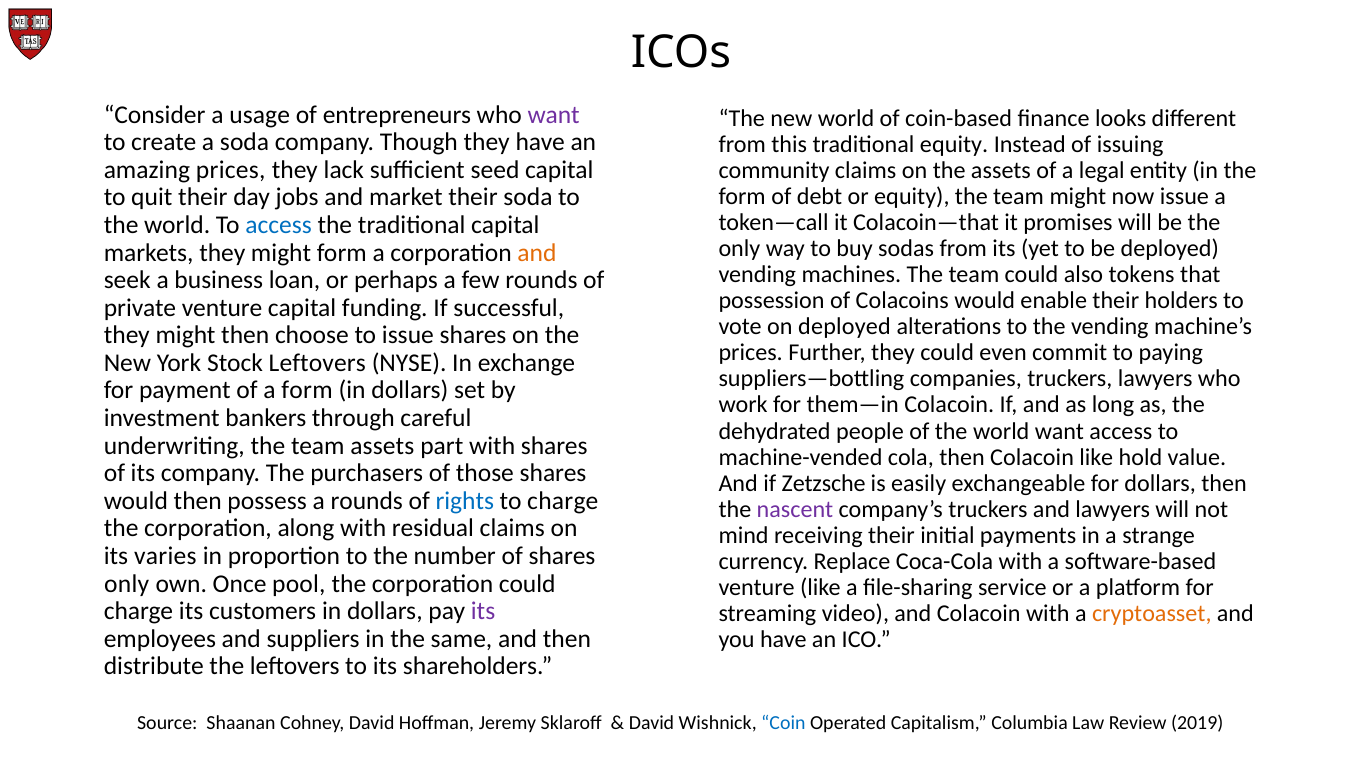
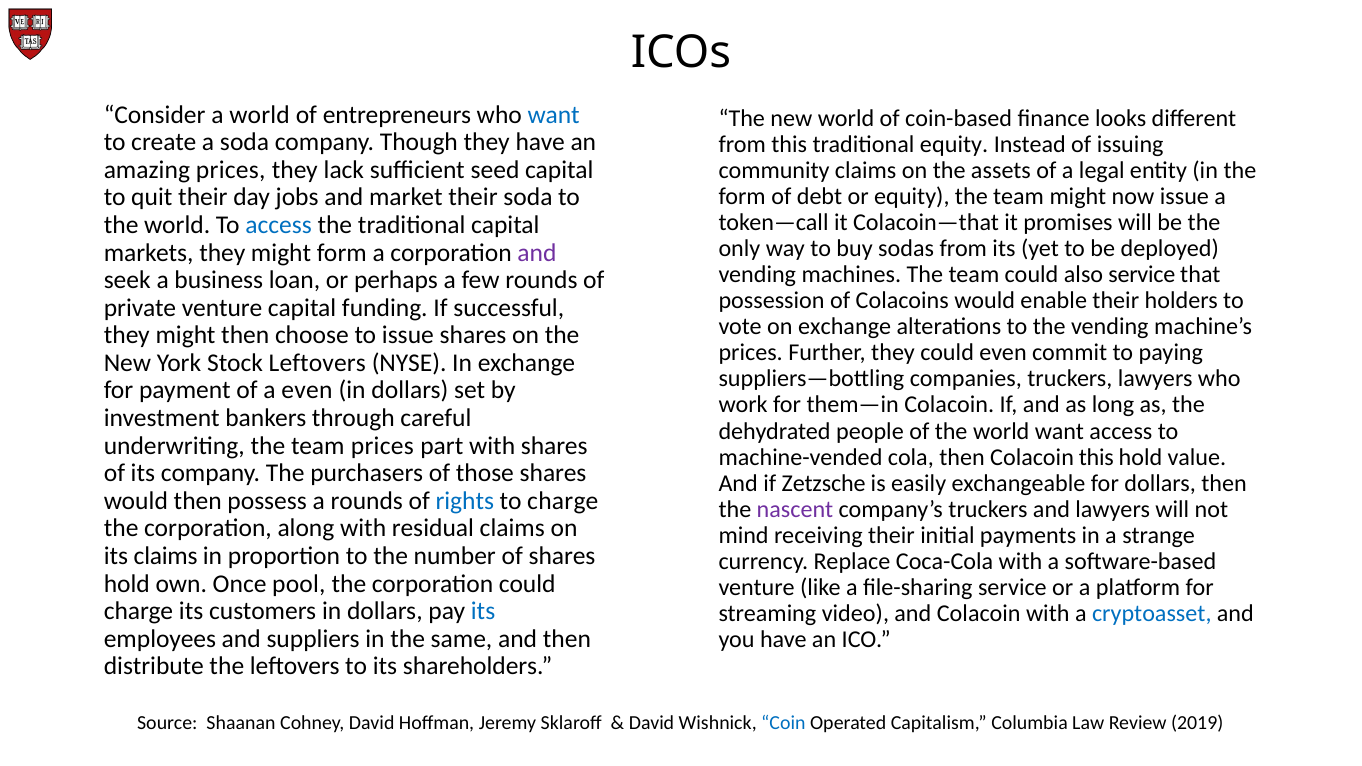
a usage: usage -> world
want at (554, 115) colour: purple -> blue
and at (537, 253) colour: orange -> purple
also tokens: tokens -> service
on deployed: deployed -> exchange
a form: form -> even
team assets: assets -> prices
Colacoin like: like -> this
its varies: varies -> claims
only at (127, 584): only -> hold
its at (483, 611) colour: purple -> blue
cryptoasset colour: orange -> blue
